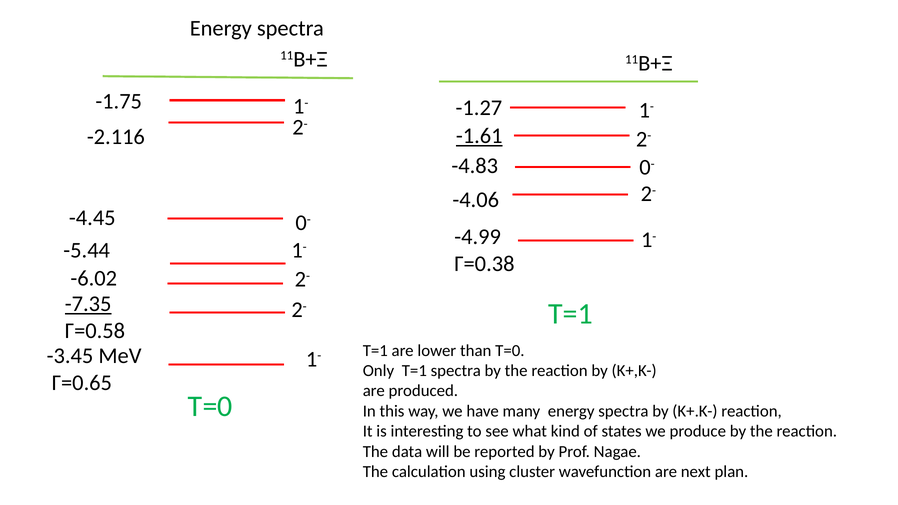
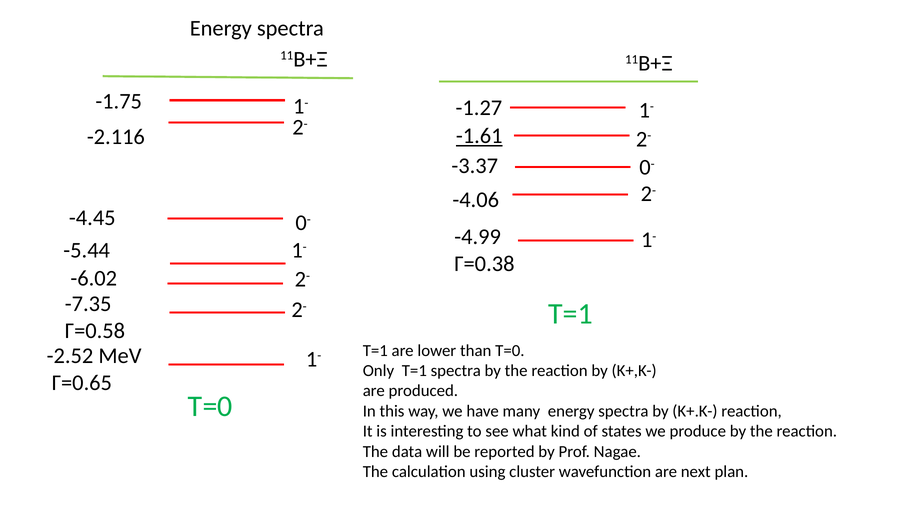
-4.83: -4.83 -> -3.37
-7.35 underline: present -> none
-3.45: -3.45 -> -2.52
